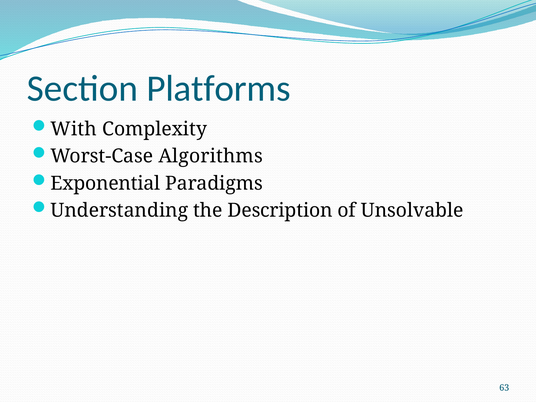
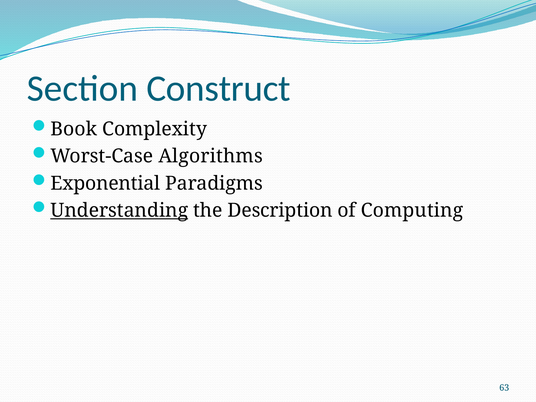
Platforms: Platforms -> Construct
With: With -> Book
Understanding underline: none -> present
Unsolvable: Unsolvable -> Computing
